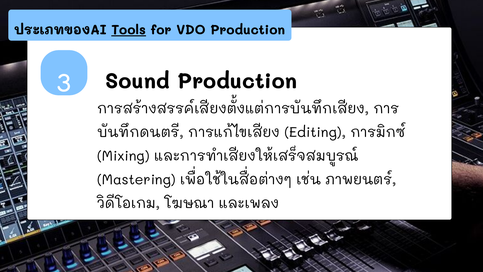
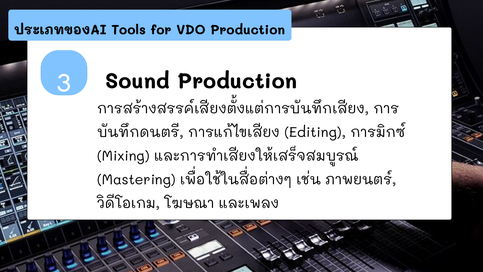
Tools underline: present -> none
